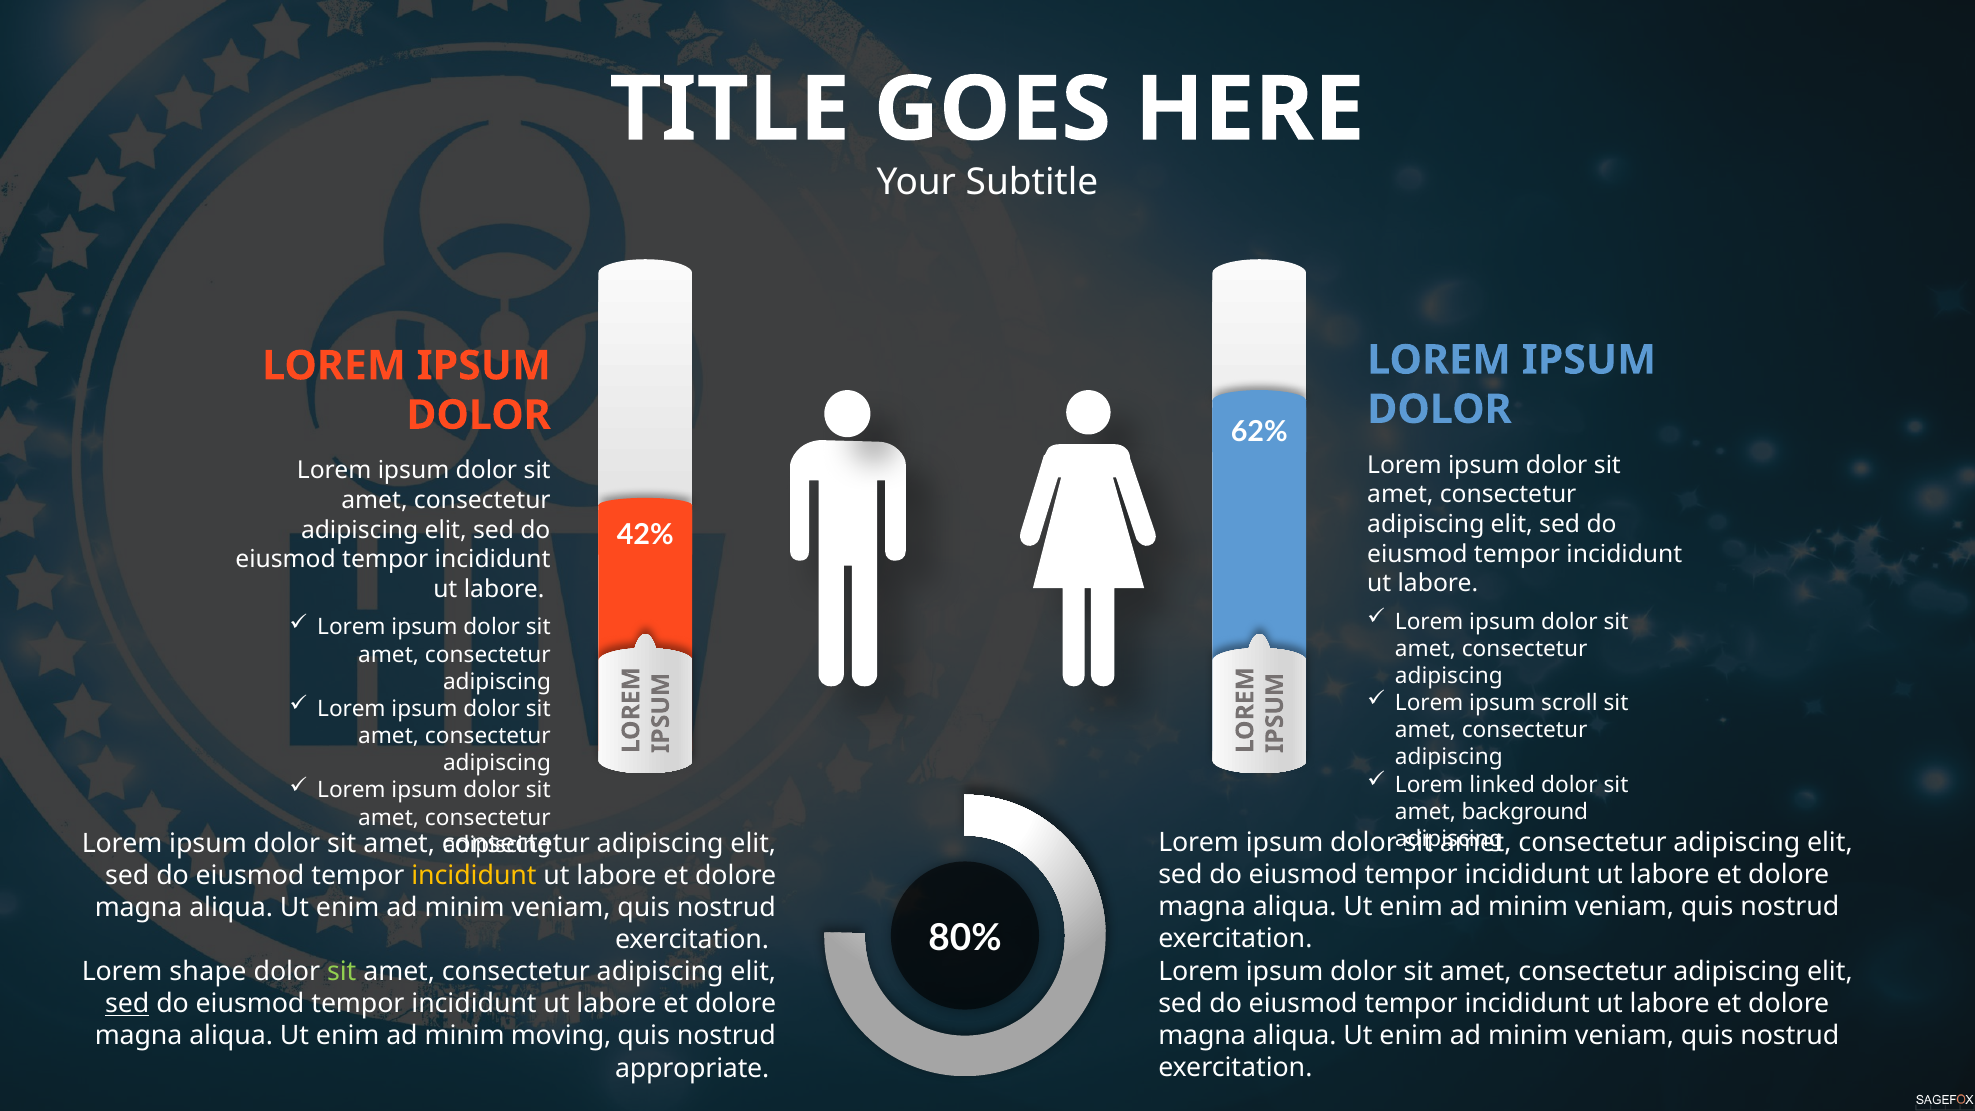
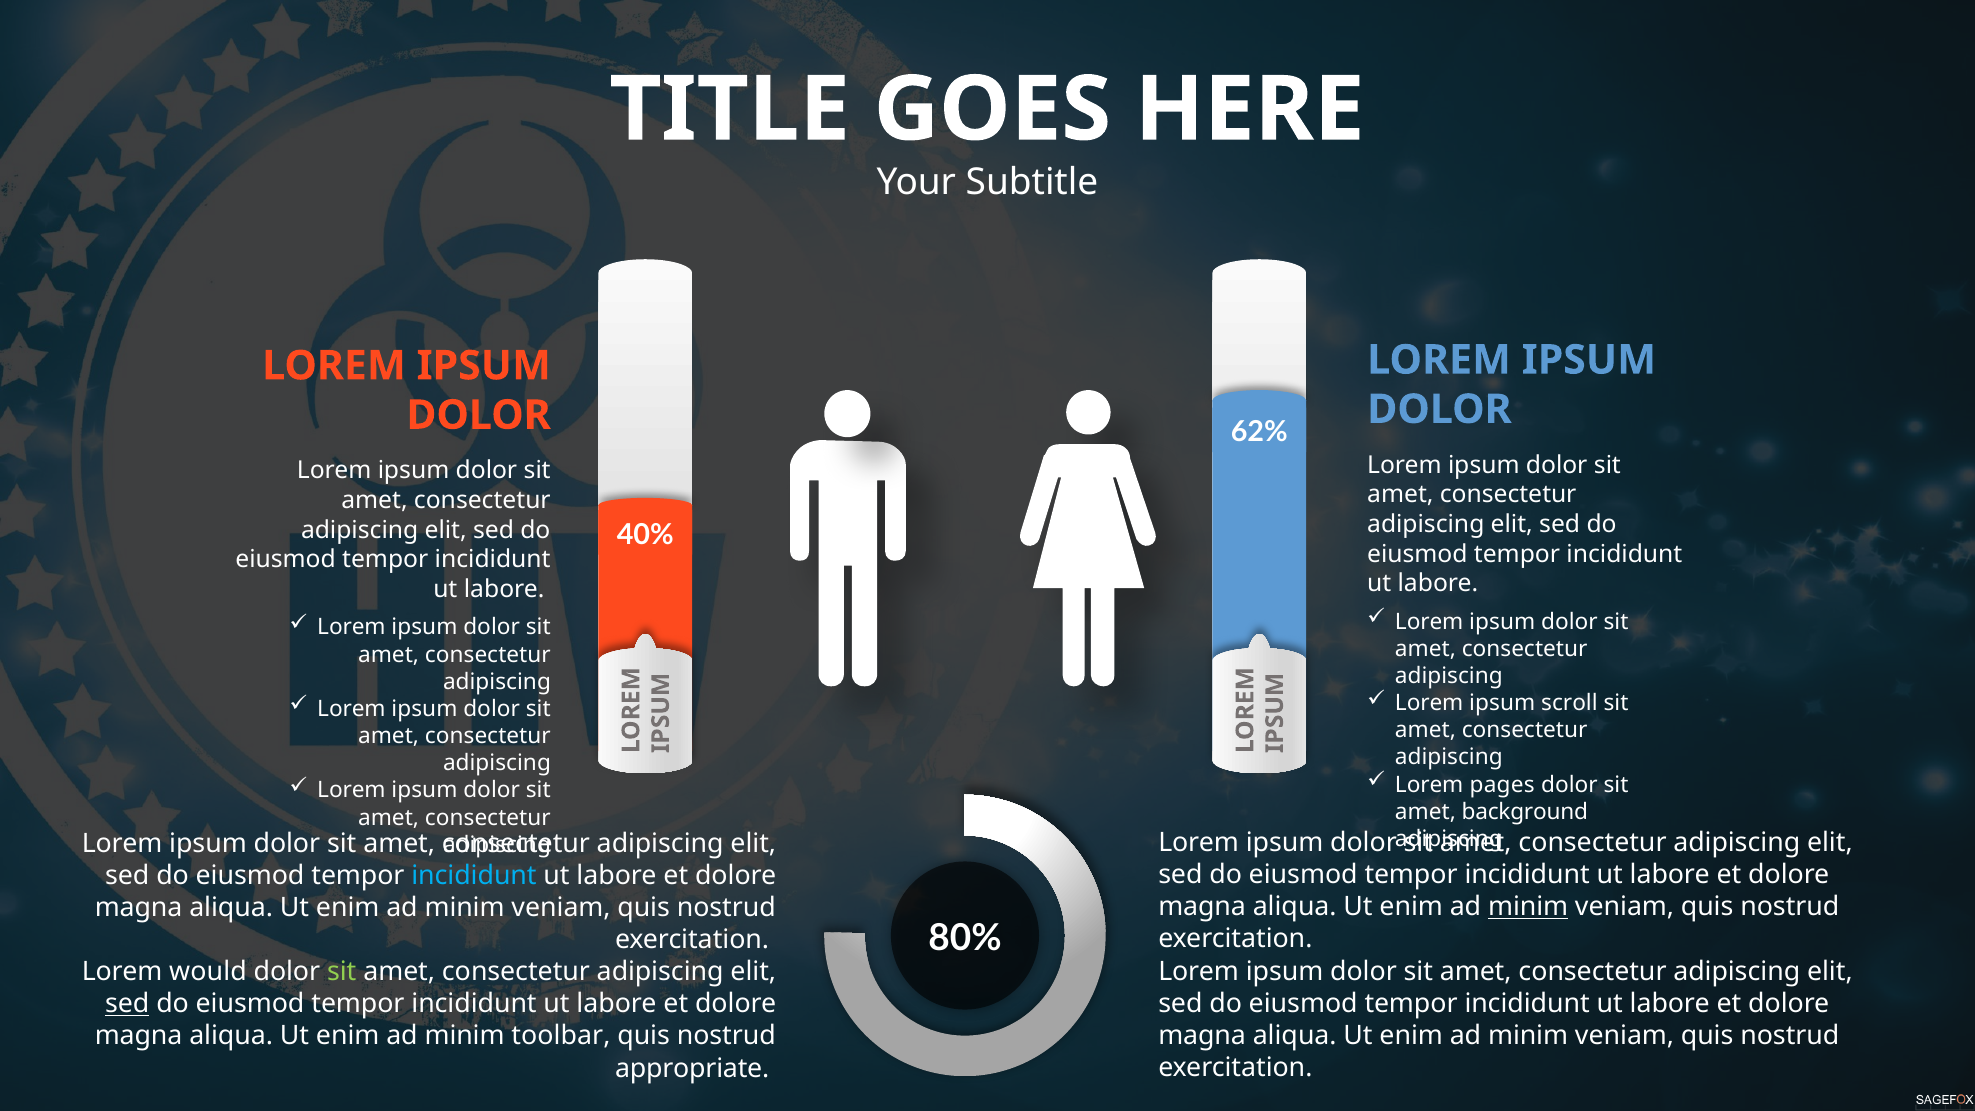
42%: 42% -> 40%
linked: linked -> pages
incididunt at (474, 875) colour: yellow -> light blue
minim at (1528, 907) underline: none -> present
shape: shape -> would
moving: moving -> toolbar
